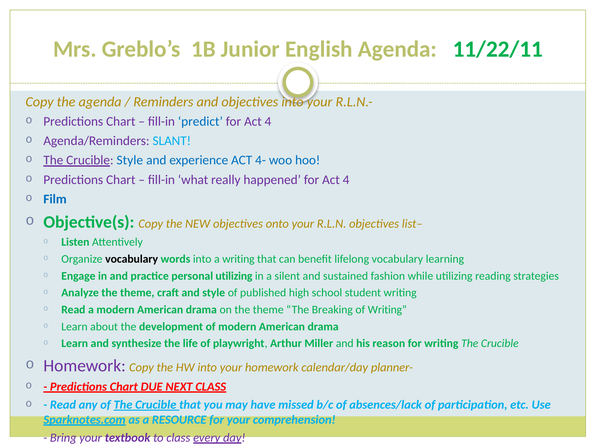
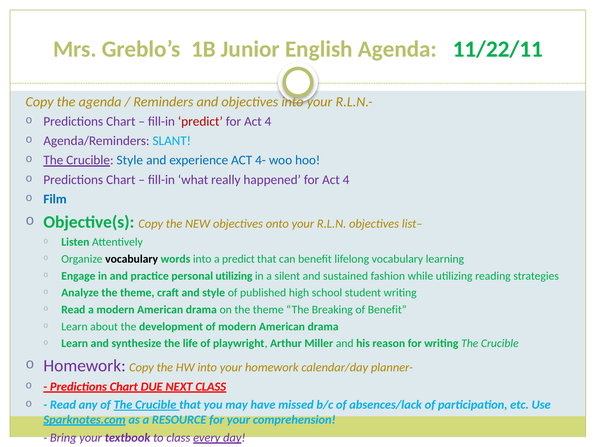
predict at (200, 122) colour: blue -> red
a writing: writing -> predict
of Writing: Writing -> Benefit
